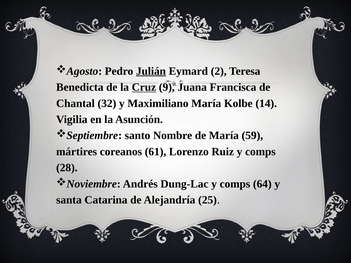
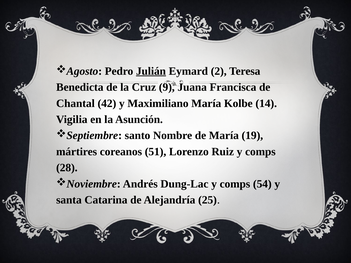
Cruz underline: present -> none
32: 32 -> 42
59: 59 -> 19
61: 61 -> 51
64: 64 -> 54
